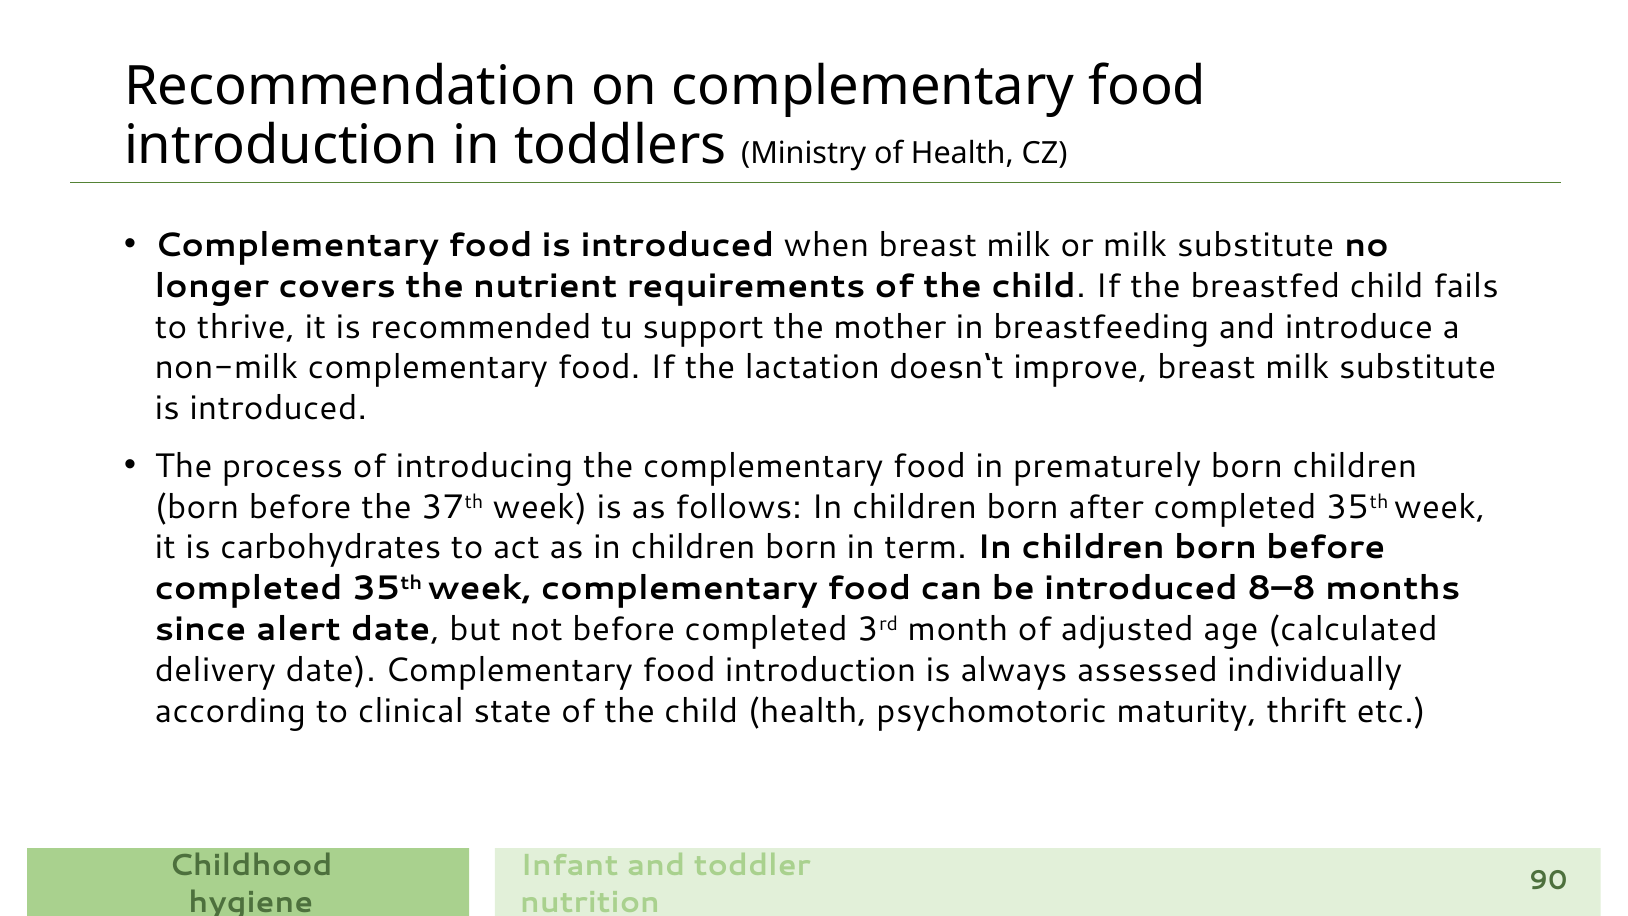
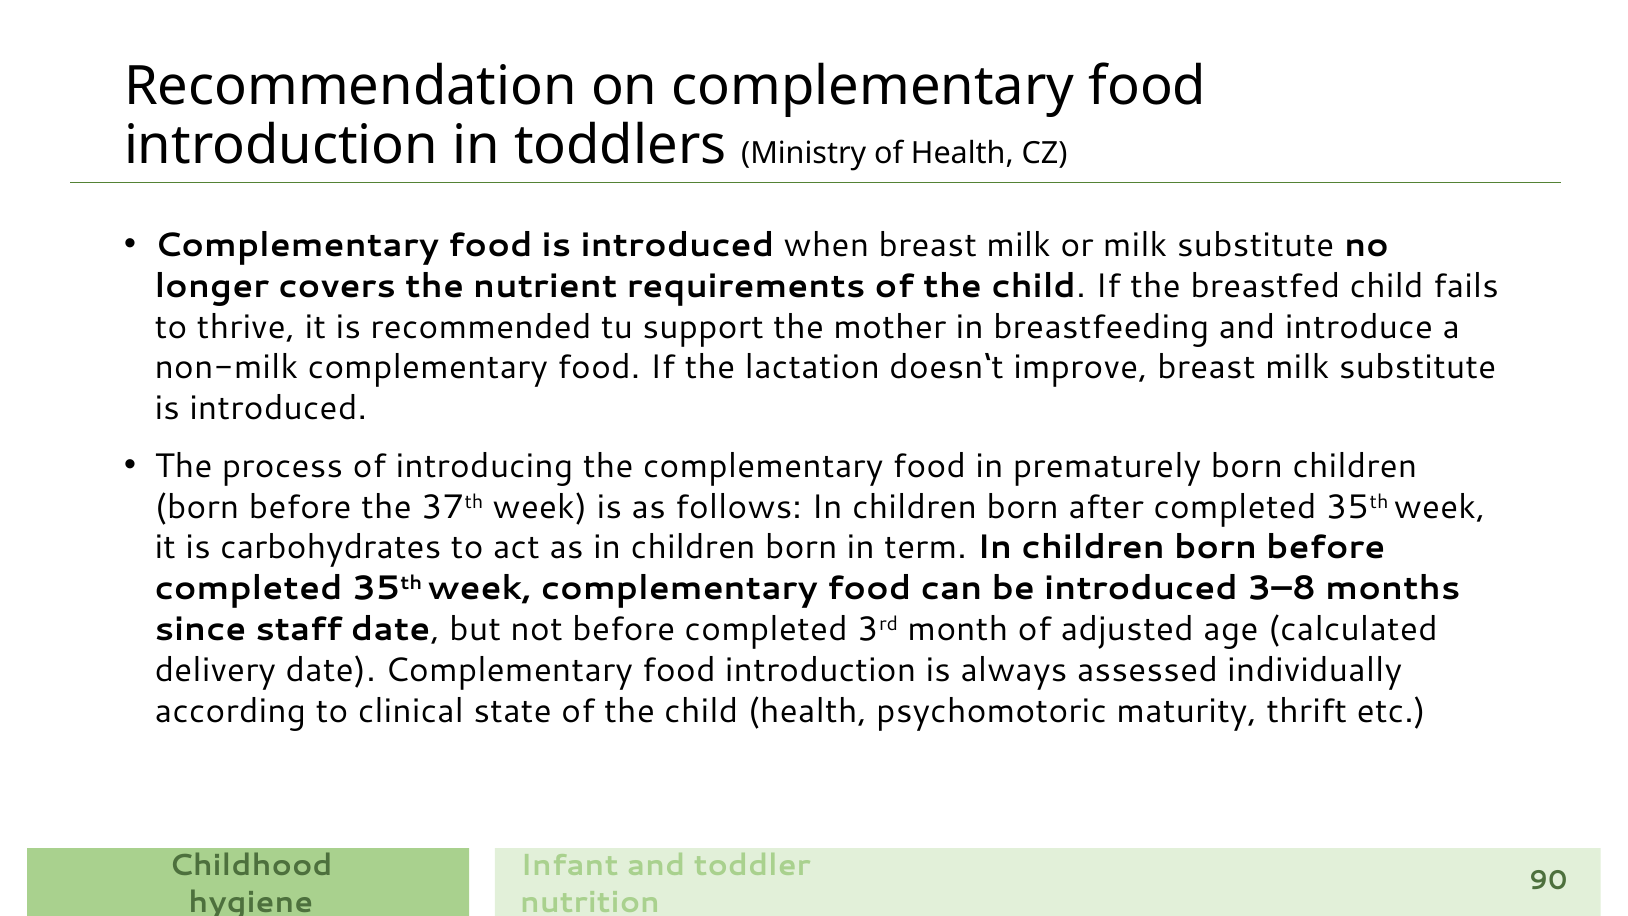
8–8: 8–8 -> 3–8
alert: alert -> staff
